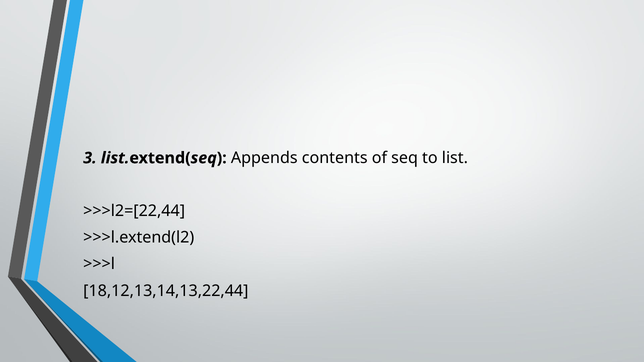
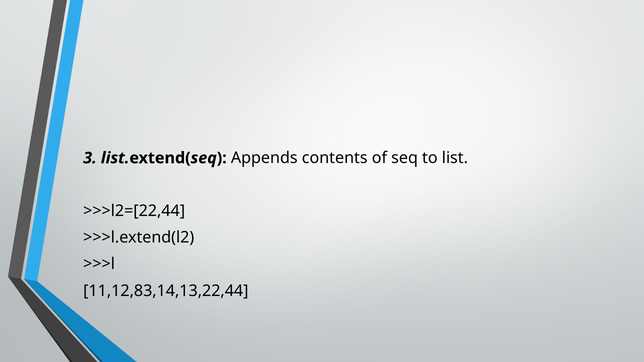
18,12,13,14,13,22,44: 18,12,13,14,13,22,44 -> 11,12,83,14,13,22,44
